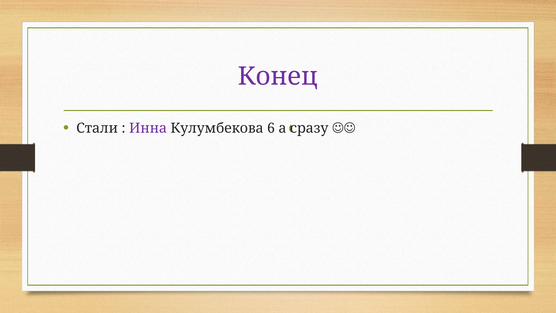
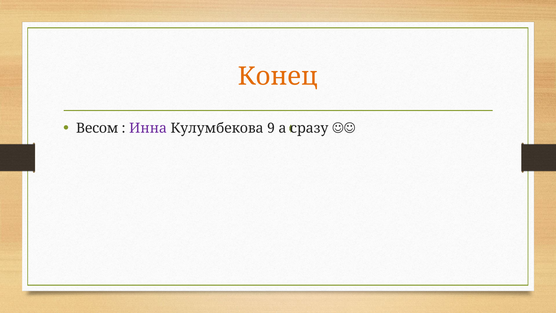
Конец colour: purple -> orange
Стали: Стали -> Весом
6: 6 -> 9
